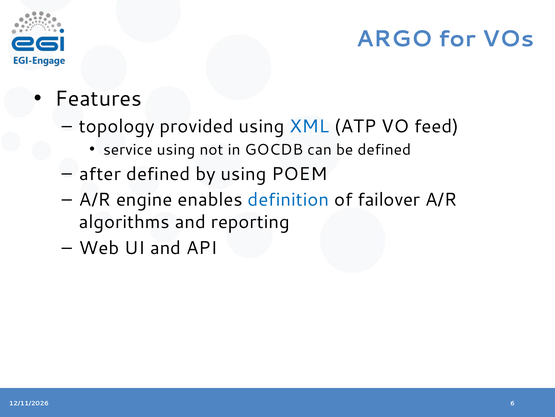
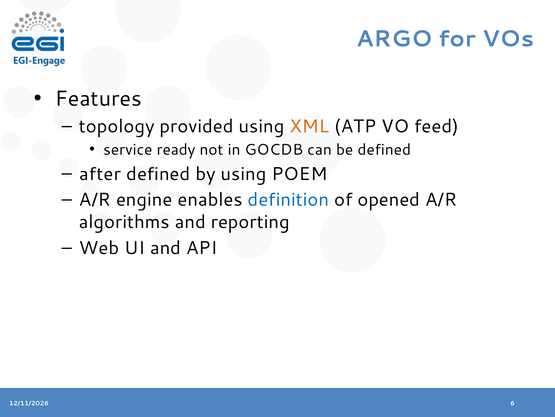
XML colour: blue -> orange
service using: using -> ready
failover: failover -> opened
